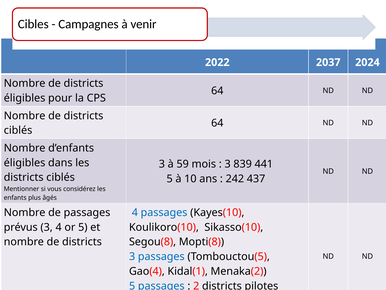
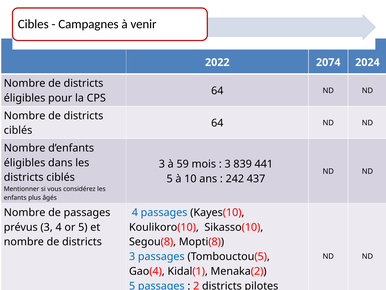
2037: 2037 -> 2074
